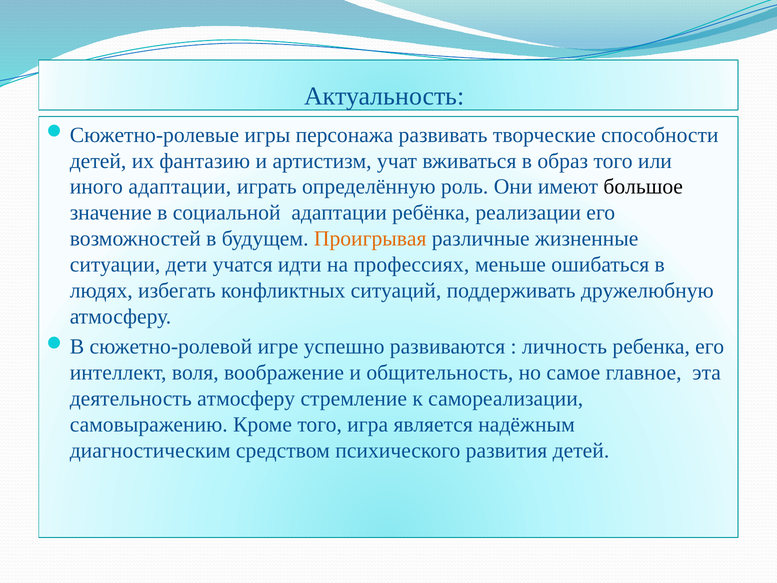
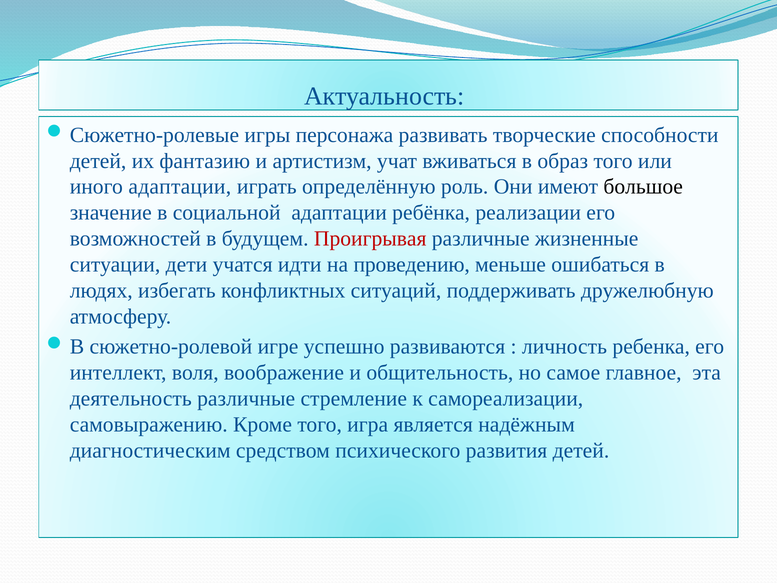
Проигрывая colour: orange -> red
профессиях: профессиях -> проведению
деятельность атмосферу: атмосферу -> различные
